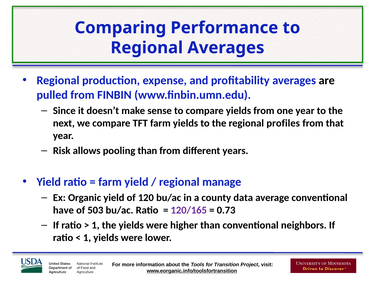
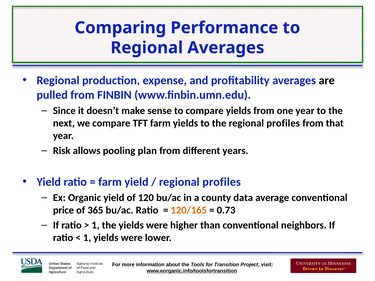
pooling than: than -> plan
manage at (222, 182): manage -> profiles
have: have -> price
503: 503 -> 365
120/165 colour: purple -> orange
